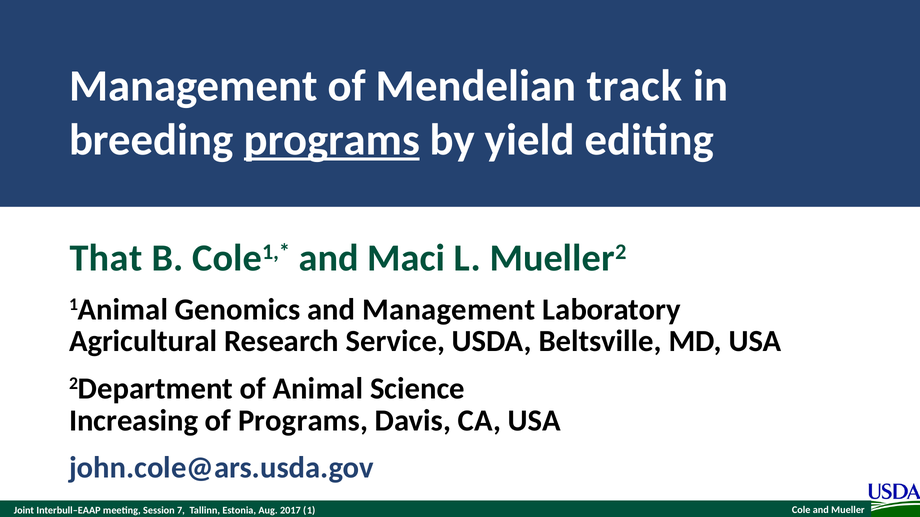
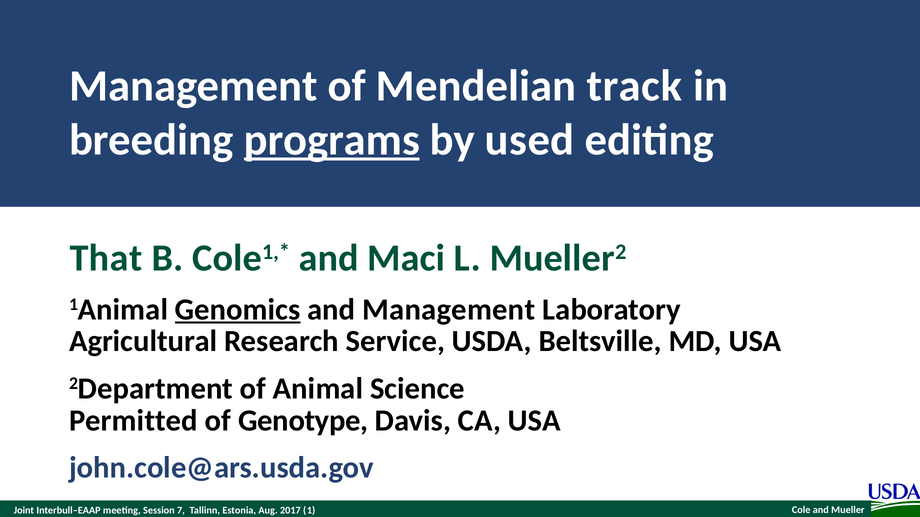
yield: yield -> used
Genomics underline: none -> present
Increasing: Increasing -> Permitted
of Programs: Programs -> Genotype
